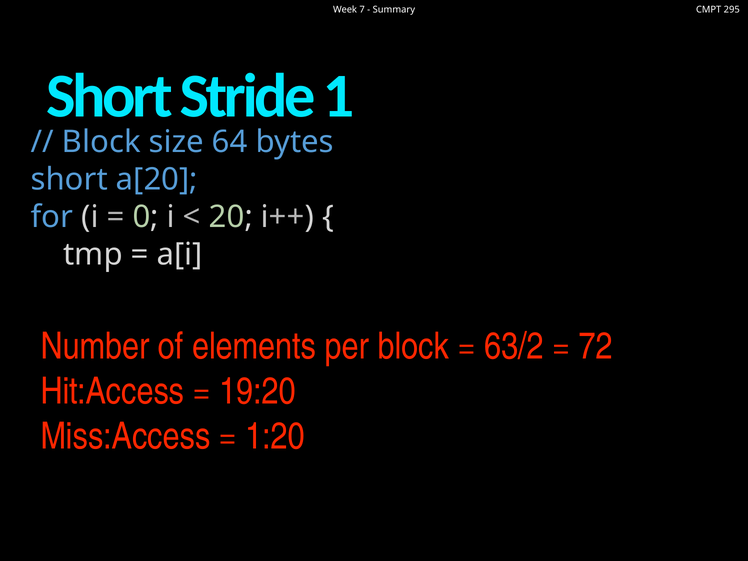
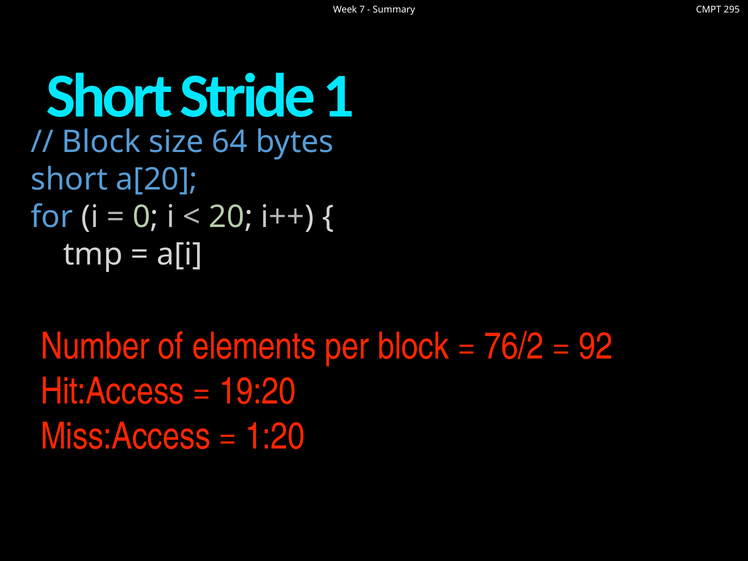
63/2: 63/2 -> 76/2
72: 72 -> 92
